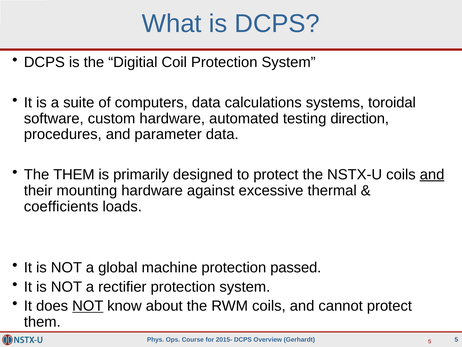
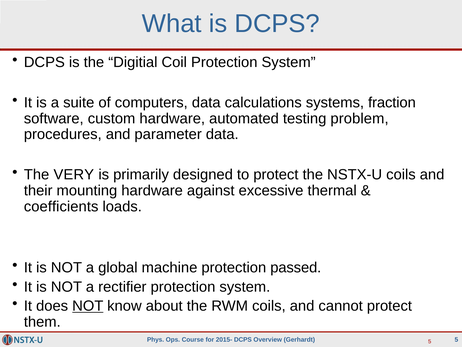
toroidal: toroidal -> fraction
direction: direction -> problem
The THEM: THEM -> VERY
and at (432, 174) underline: present -> none
